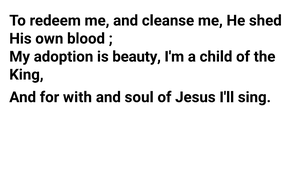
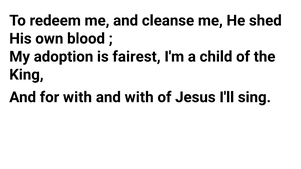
beauty: beauty -> fairest
and soul: soul -> with
